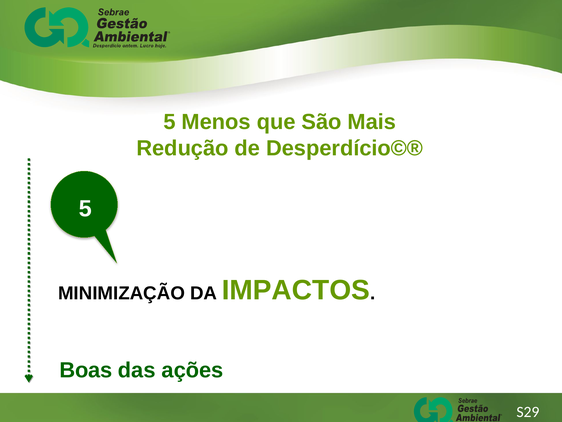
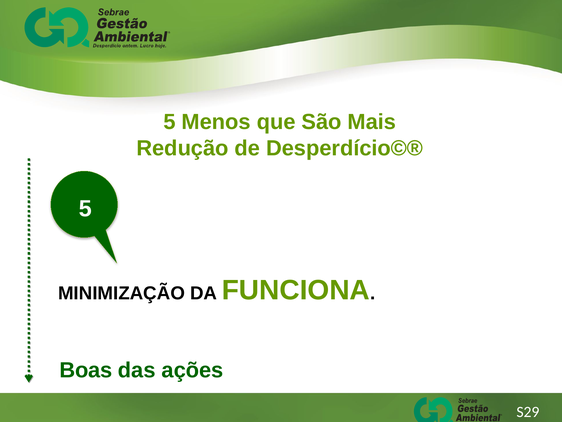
IMPACTOS: IMPACTOS -> FUNCIONA
